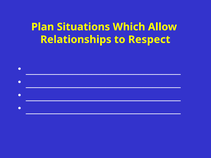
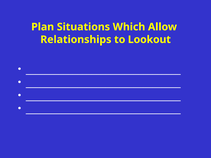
Respect: Respect -> Lookout
